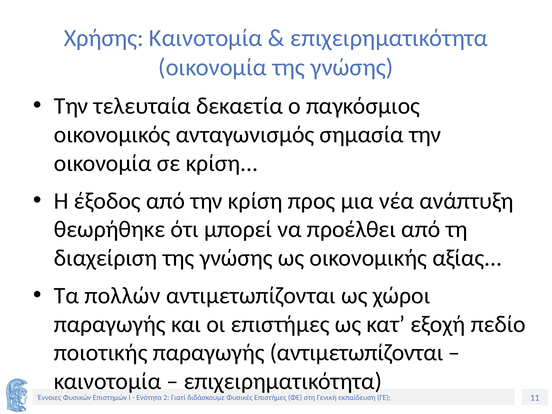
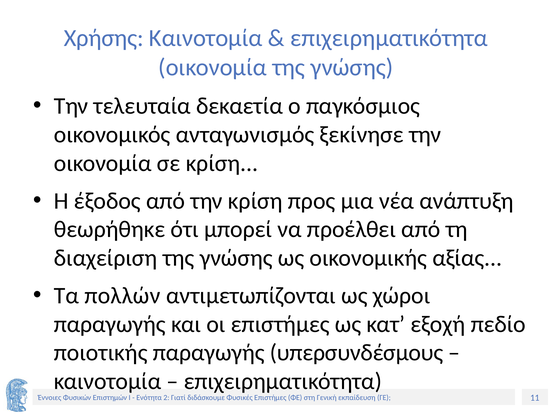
σημασία: σημασία -> ξεκίνησε
παραγωγής αντιμετωπίζονται: αντιμετωπίζονται -> υπερσυνδέσμους
